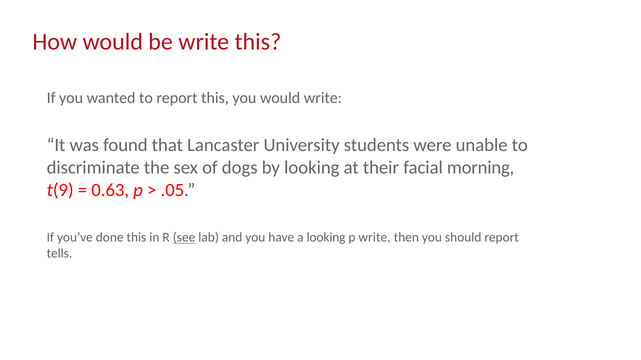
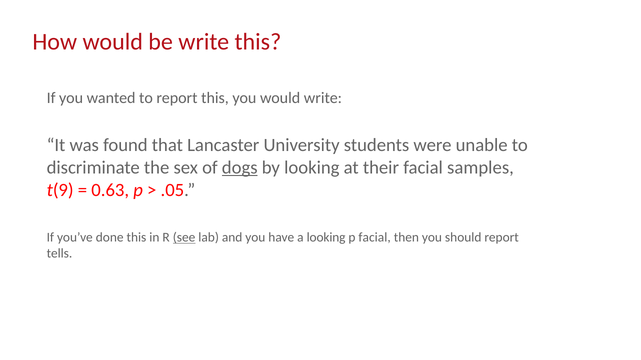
dogs underline: none -> present
morning: morning -> samples
p write: write -> facial
